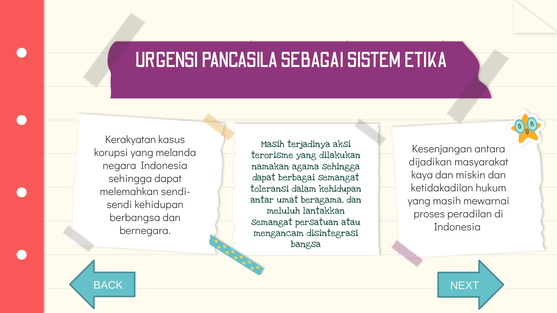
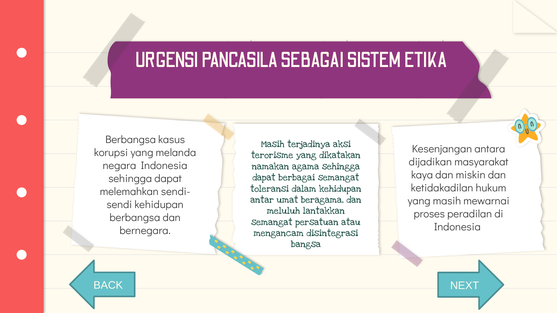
Kerakyatan at (131, 140): Kerakyatan -> Berbangsa
dilakukan: dilakukan -> dikatakan
